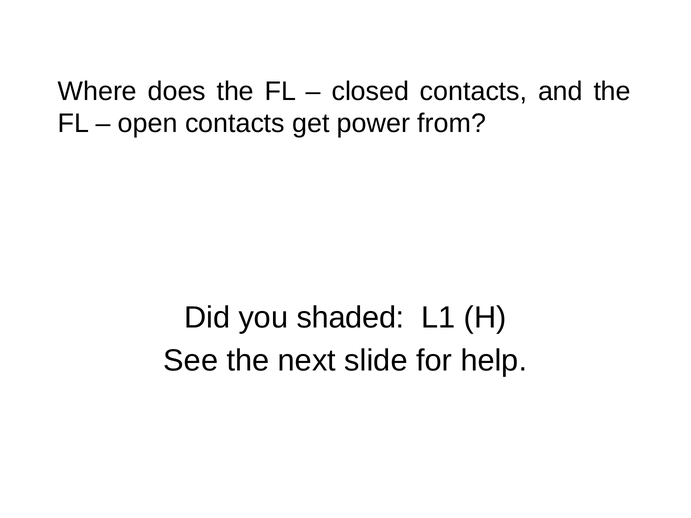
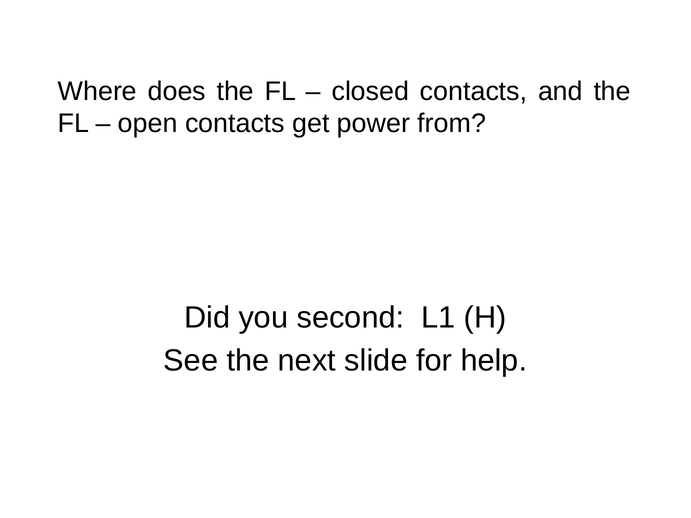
shaded: shaded -> second
